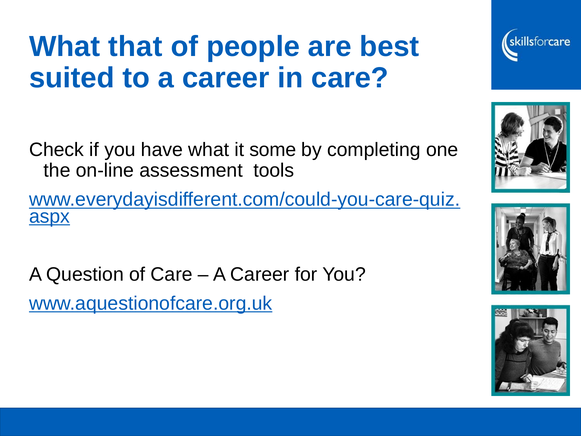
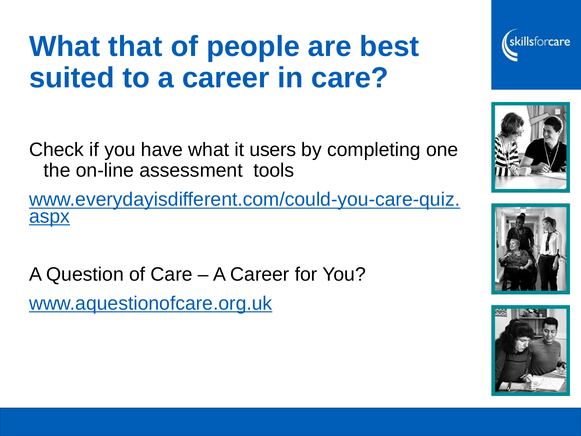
some: some -> users
